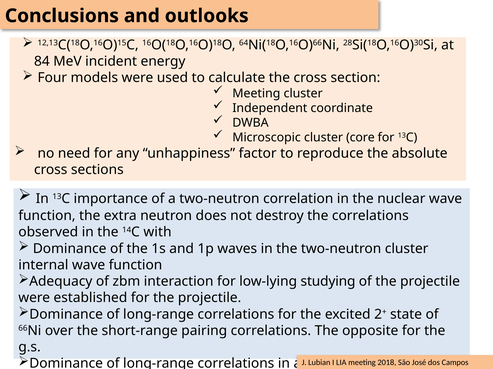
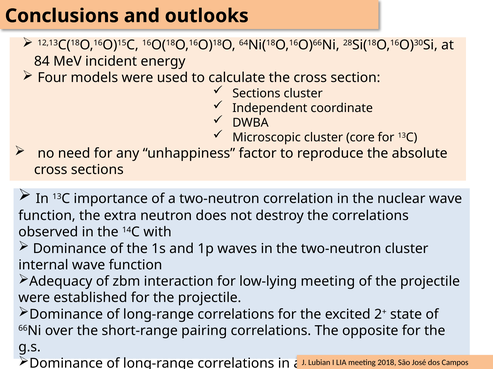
Meeting at (256, 93): Meeting -> Sections
low-lying studying: studying -> meeting
